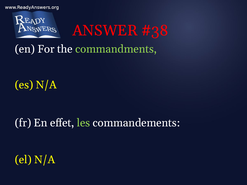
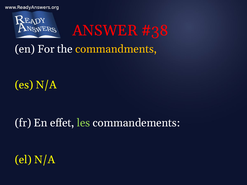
commandments colour: light green -> yellow
